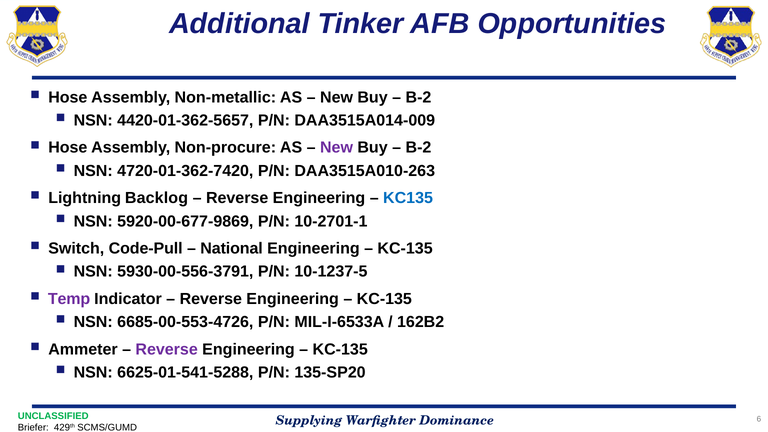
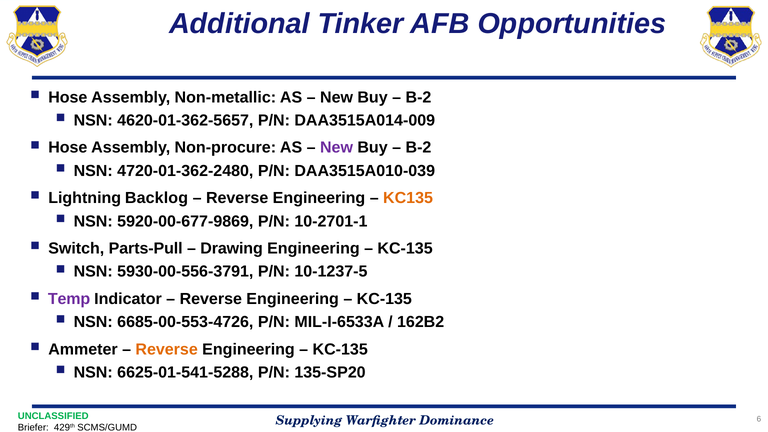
4420-01-362-5657: 4420-01-362-5657 -> 4620-01-362-5657
4720-01-362-7420: 4720-01-362-7420 -> 4720-01-362-2480
DAA3515A010-263: DAA3515A010-263 -> DAA3515A010-039
KC135 colour: blue -> orange
Code-Pull: Code-Pull -> Parts-Pull
National: National -> Drawing
Reverse at (167, 349) colour: purple -> orange
